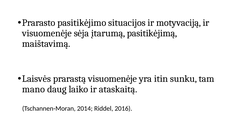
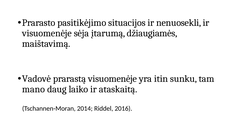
motyvaciją: motyvaciją -> nenuosekli
pasitikėjimą: pasitikėjimą -> džiaugiamės
Laisvės: Laisvės -> Vadovė
